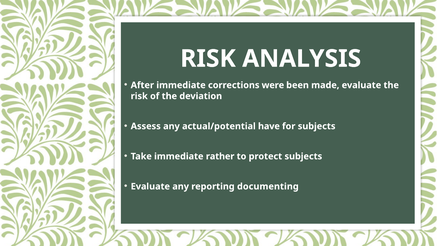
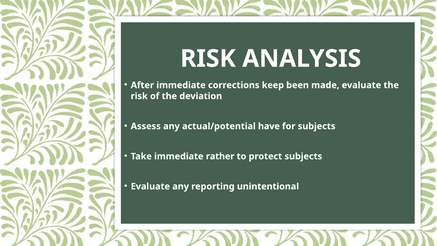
were: were -> keep
documenting: documenting -> unintentional
